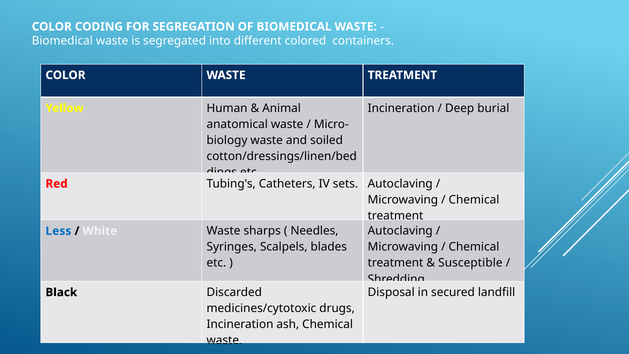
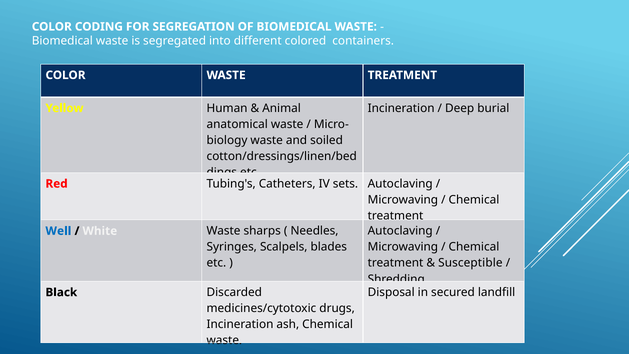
Less: Less -> Well
